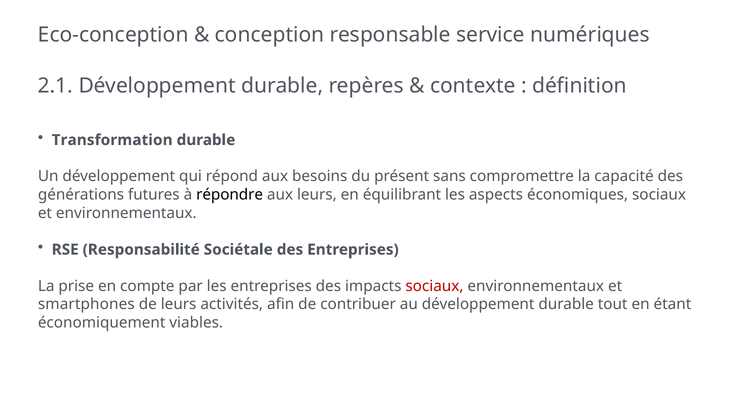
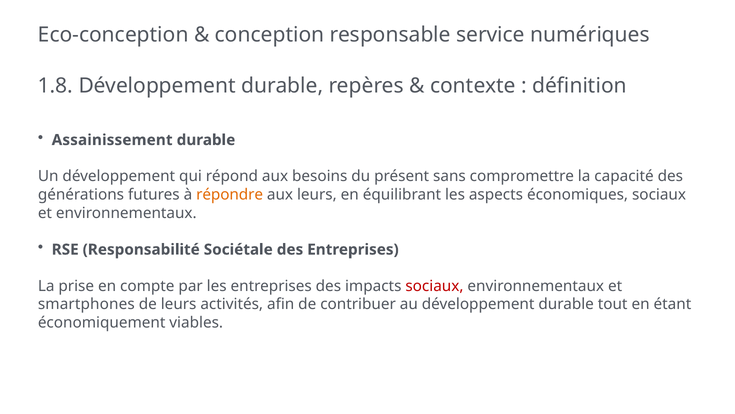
2.1: 2.1 -> 1.8
Transformation: Transformation -> Assainissement
répondre colour: black -> orange
